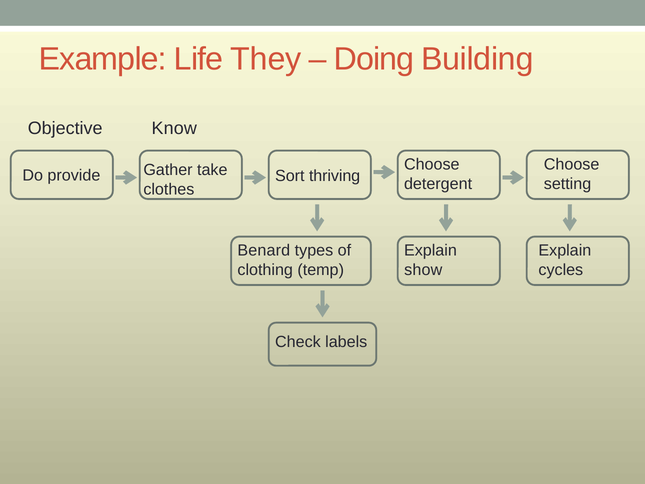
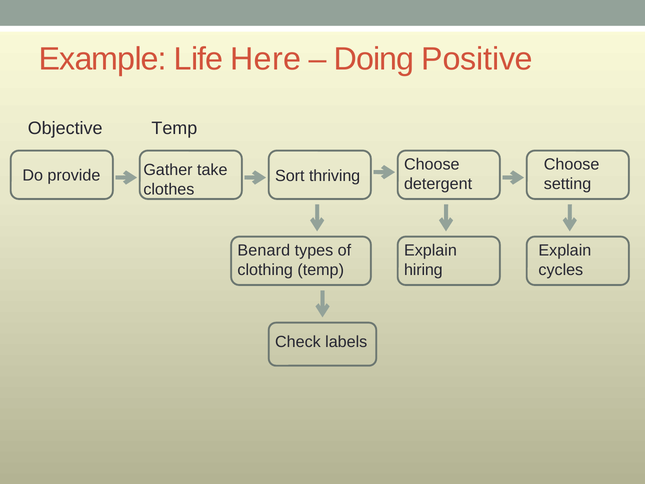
They: They -> Here
Building: Building -> Positive
Objective Know: Know -> Temp
show: show -> hiring
